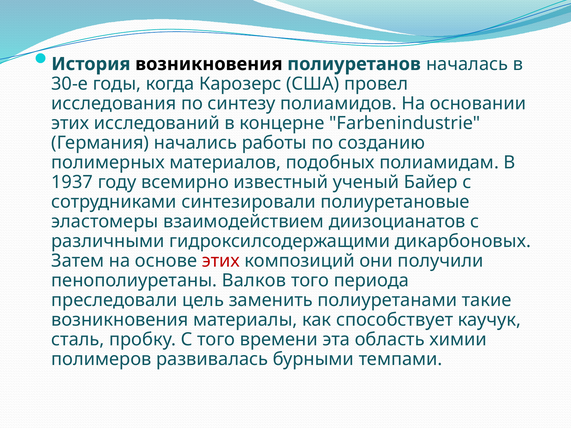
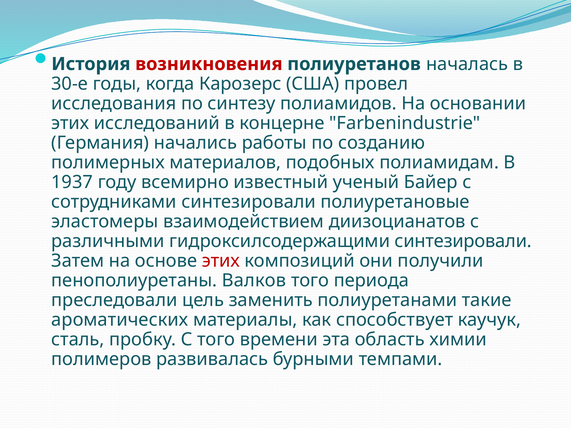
возникновения at (209, 64) colour: black -> red
гидроксилсодержащими дикарбоновых: дикарбоновых -> синтезировали
возникновения at (120, 320): возникновения -> ароматических
